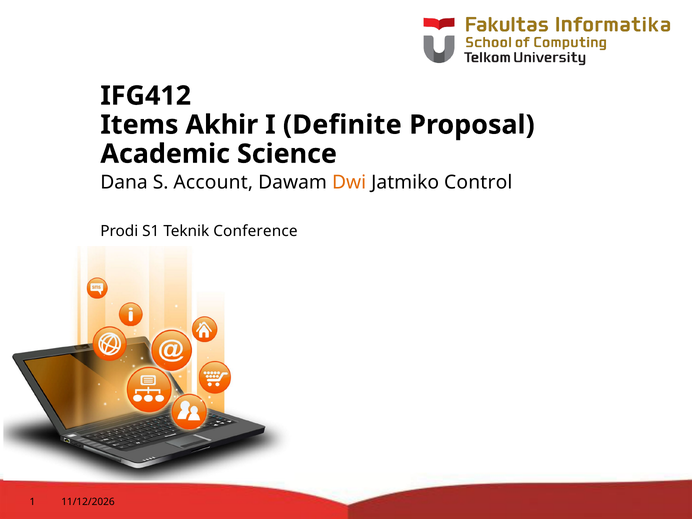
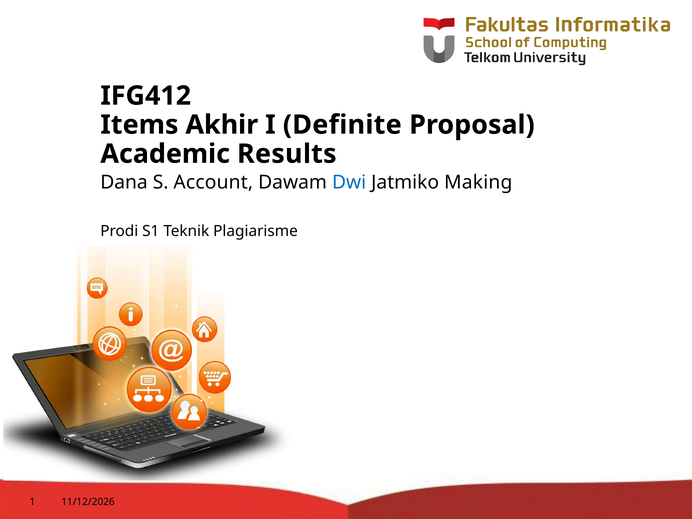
Science: Science -> Results
Dwi colour: orange -> blue
Control: Control -> Making
Conference: Conference -> Plagiarisme
